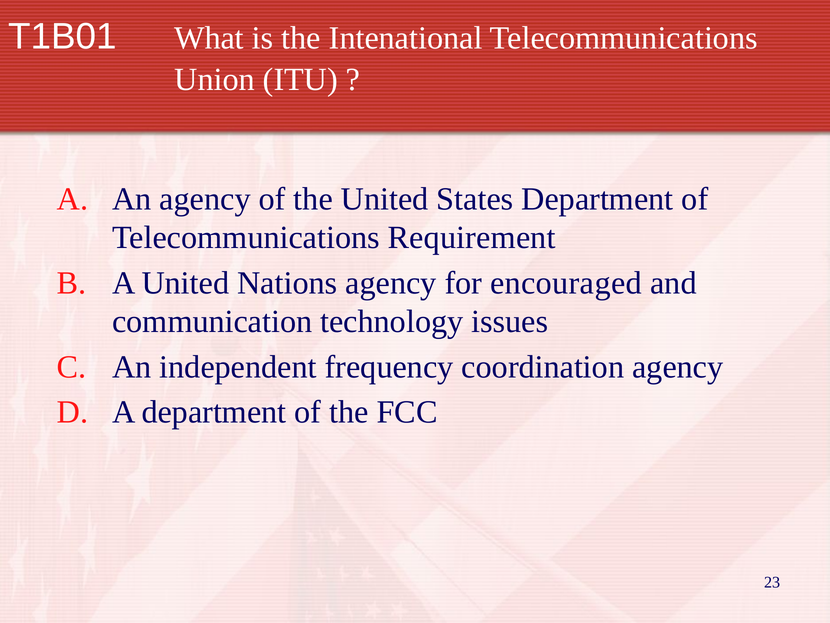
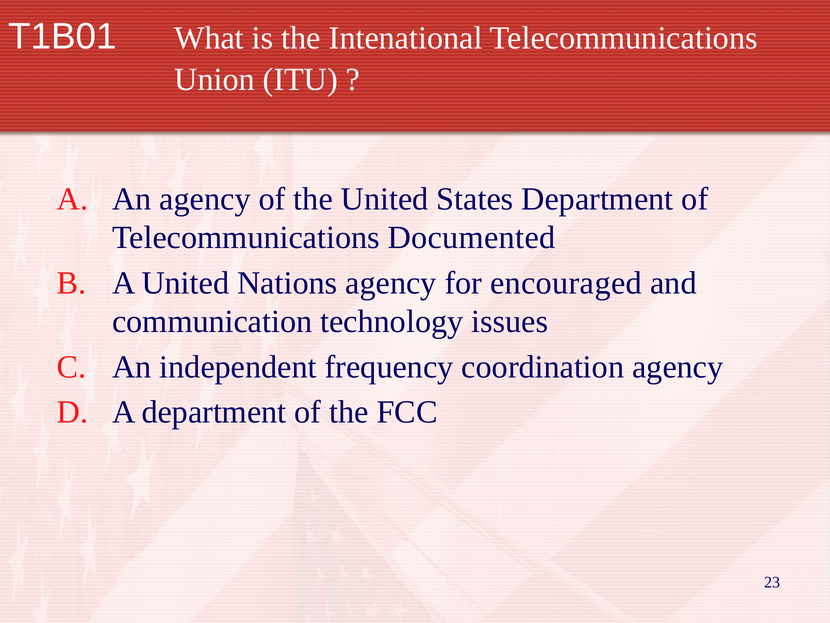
Requirement: Requirement -> Documented
